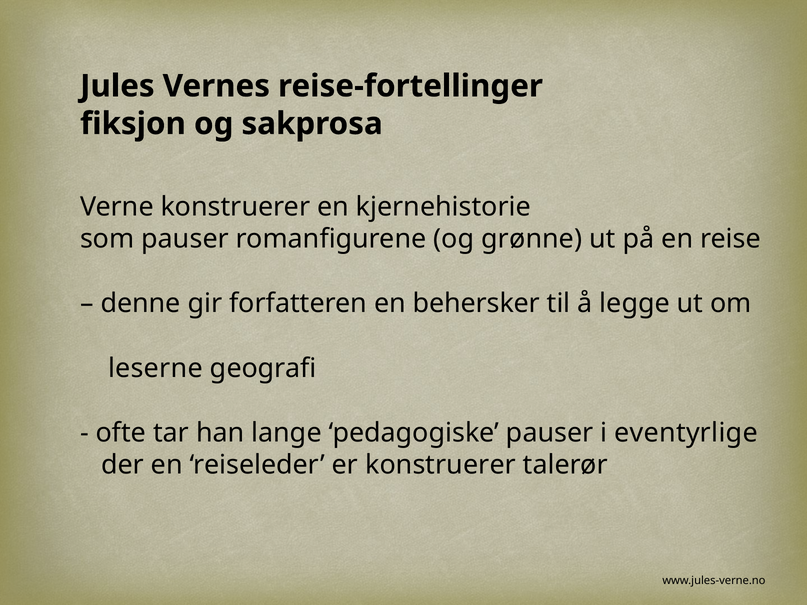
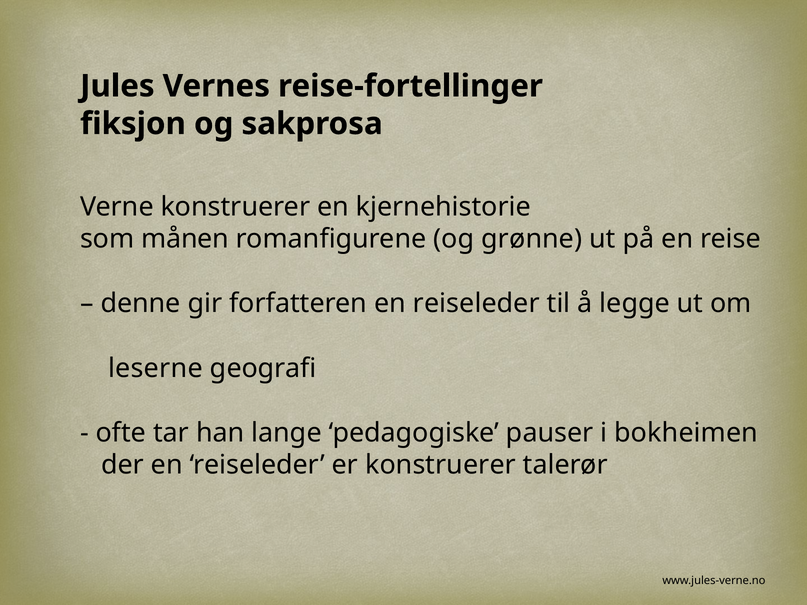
som pauser: pauser -> månen
forfatteren en behersker: behersker -> reiseleder
eventyrlige: eventyrlige -> bokheimen
